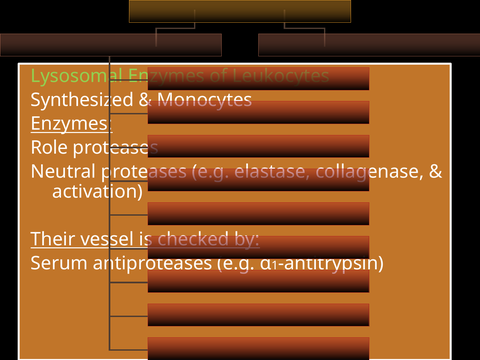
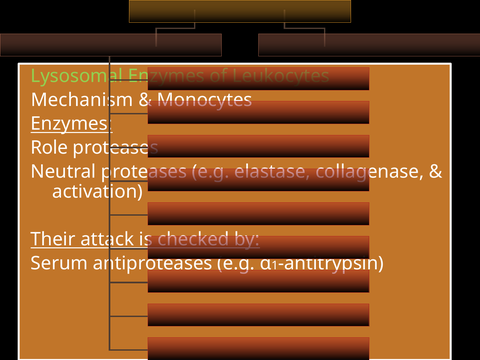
Synthesized: Synthesized -> Mechanism
vessel: vessel -> attack
